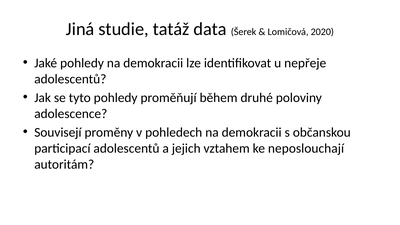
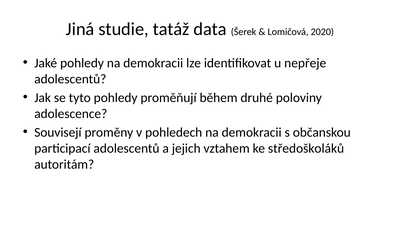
neposlouchají: neposlouchají -> středoškoláků
